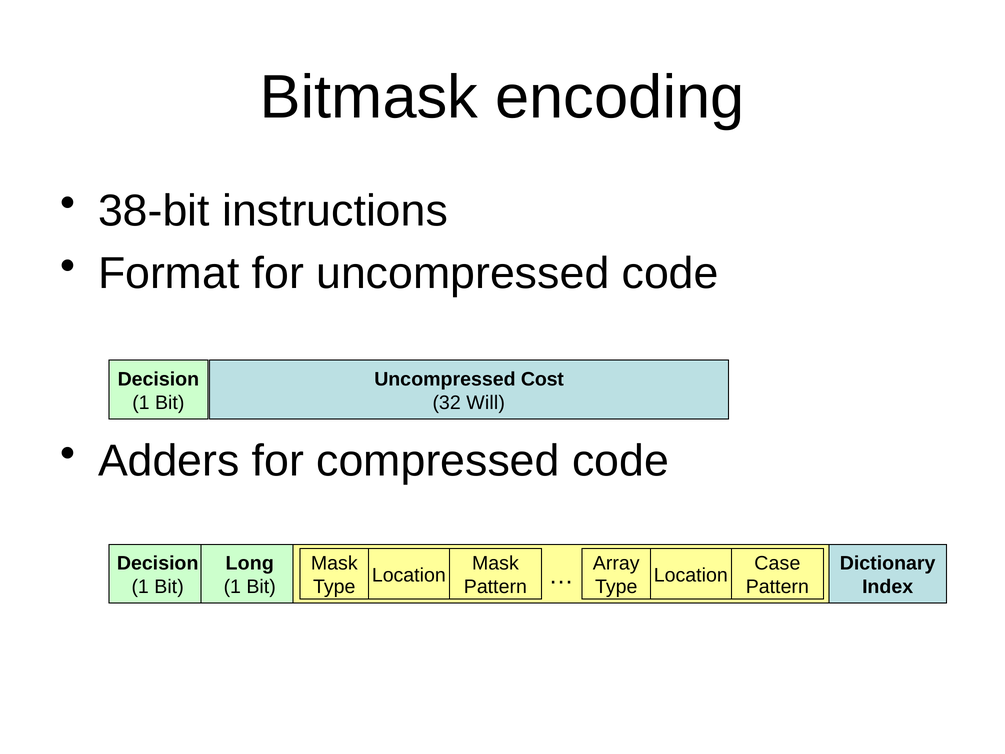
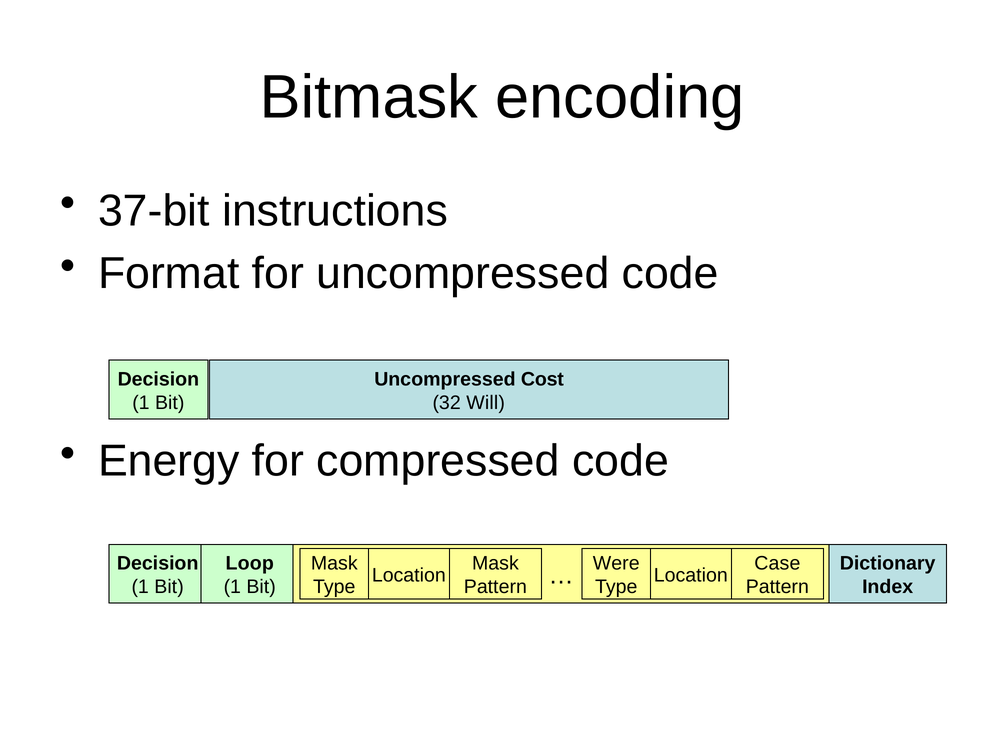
38-bit: 38-bit -> 37-bit
Adders: Adders -> Energy
Long: Long -> Loop
Array: Array -> Were
